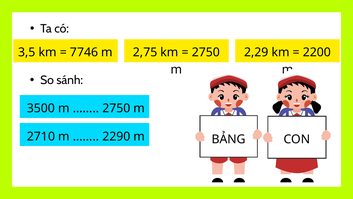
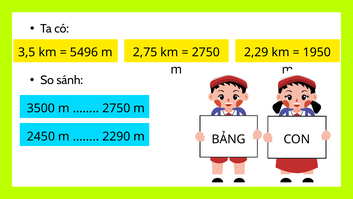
7746: 7746 -> 5496
2200: 2200 -> 1950
2710: 2710 -> 2450
